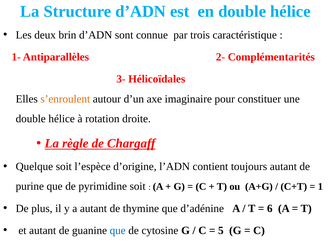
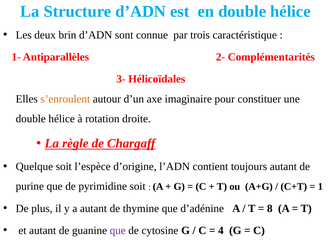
6: 6 -> 8
que at (118, 231) colour: blue -> purple
5: 5 -> 4
